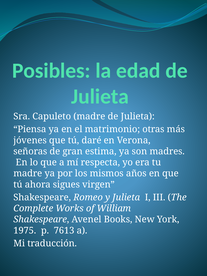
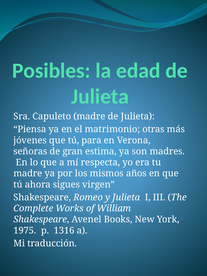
daré: daré -> para
7613: 7613 -> 1316
